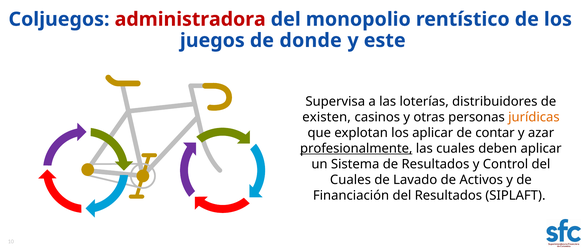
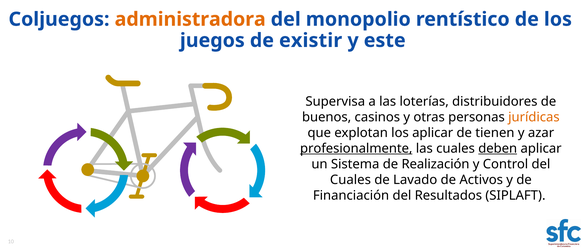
administradora colour: red -> orange
donde: donde -> existir
existen: existen -> buenos
contar: contar -> tienen
deben underline: none -> present
de Resultados: Resultados -> Realización
